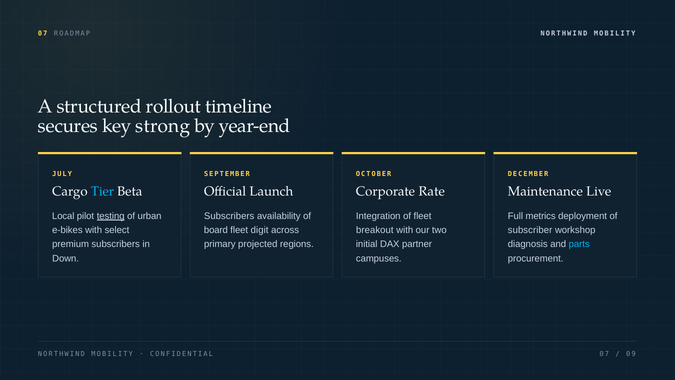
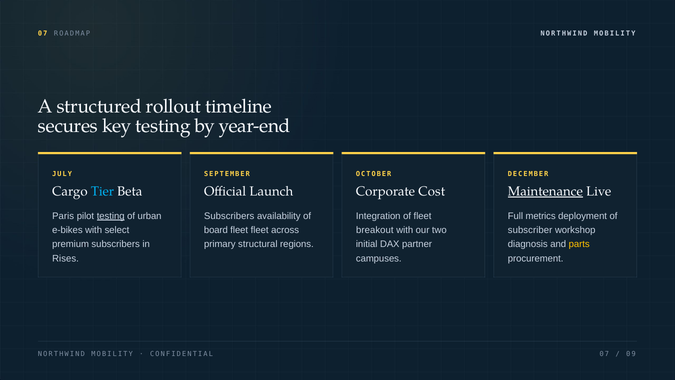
key strong: strong -> testing
Rate: Rate -> Cost
Maintenance underline: none -> present
Local: Local -> Paris
fleet digit: digit -> fleet
projected: projected -> structural
parts colour: light blue -> yellow
Down: Down -> Rises
